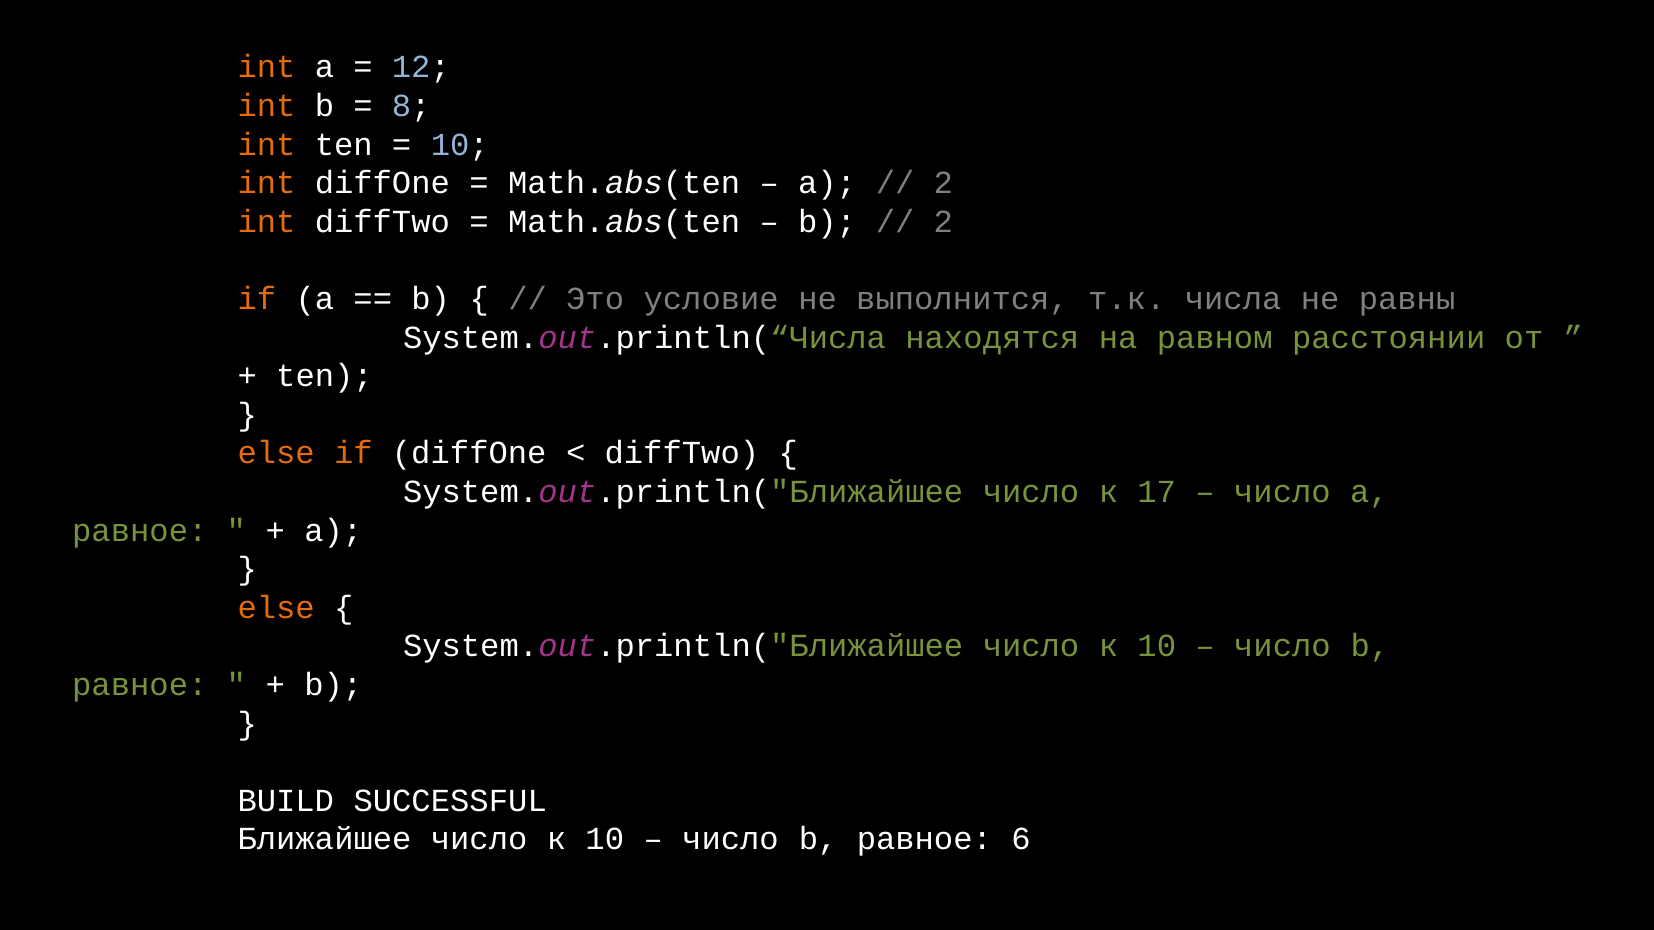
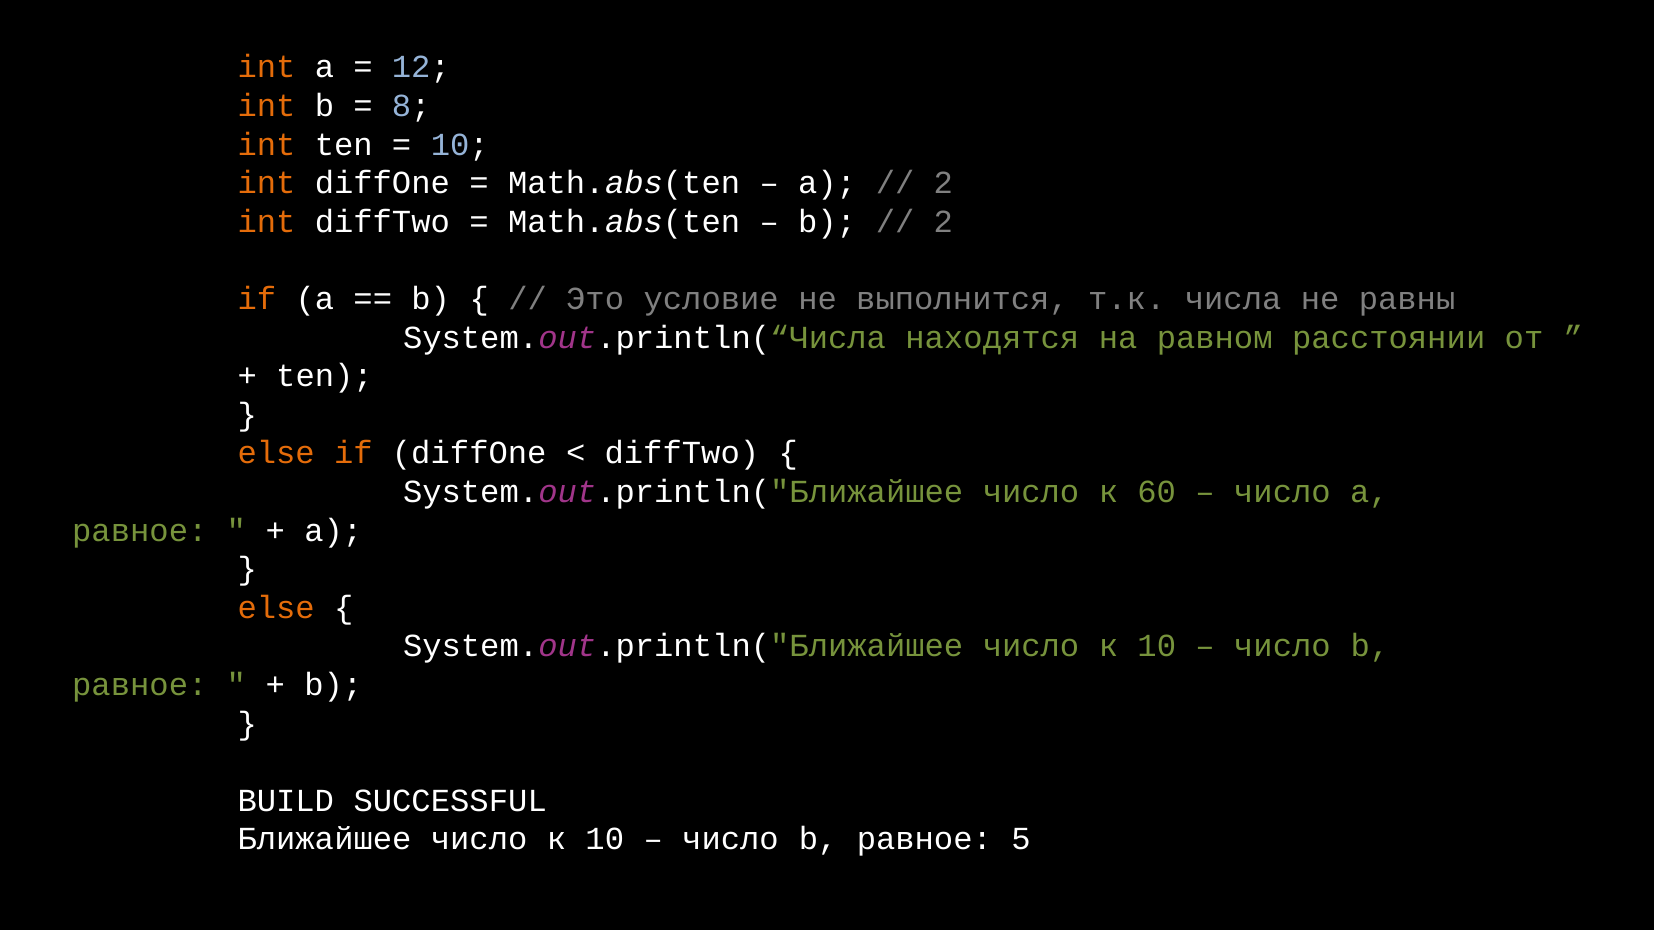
17: 17 -> 60
6: 6 -> 5
